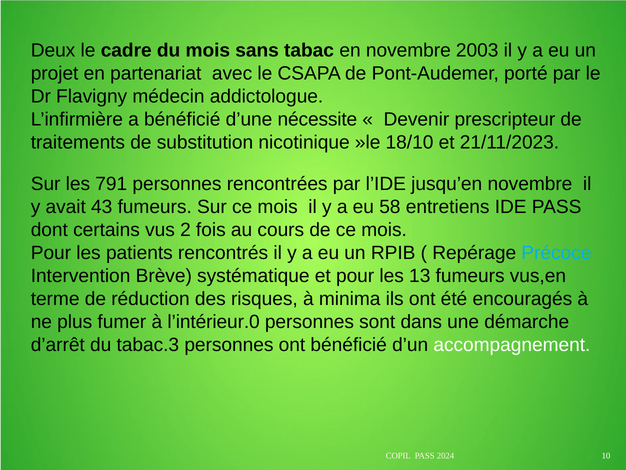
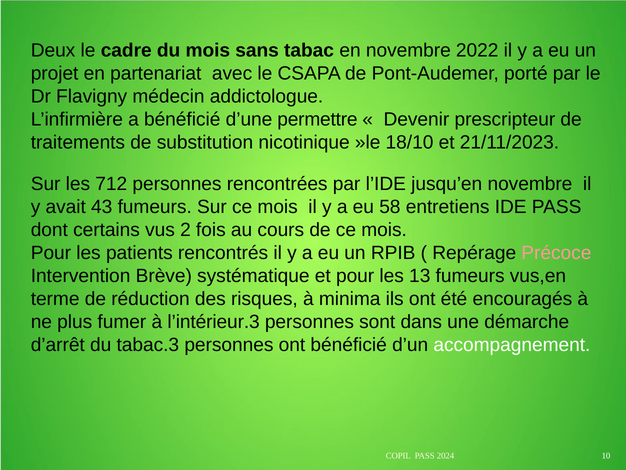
2003: 2003 -> 2022
nécessite: nécessite -> permettre
791: 791 -> 712
Précoce colour: light blue -> pink
l’intérieur.0: l’intérieur.0 -> l’intérieur.3
